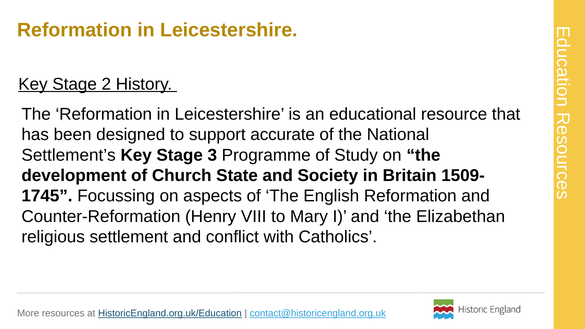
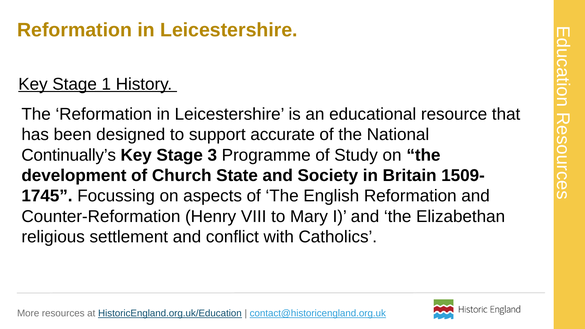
2: 2 -> 1
Settlement’s: Settlement’s -> Continually’s
